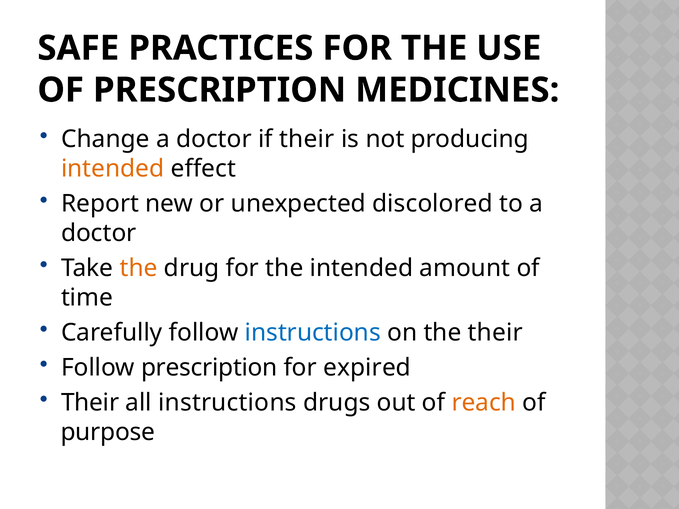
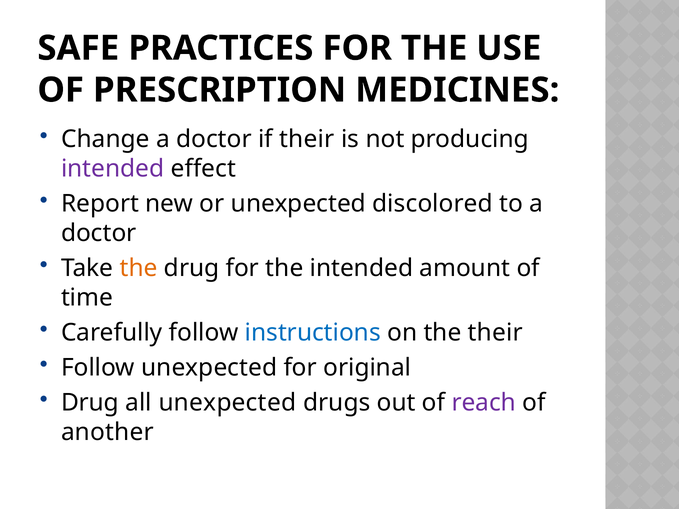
intended at (113, 169) colour: orange -> purple
Follow prescription: prescription -> unexpected
expired: expired -> original
Their at (90, 403): Their -> Drug
all instructions: instructions -> unexpected
reach colour: orange -> purple
purpose: purpose -> another
